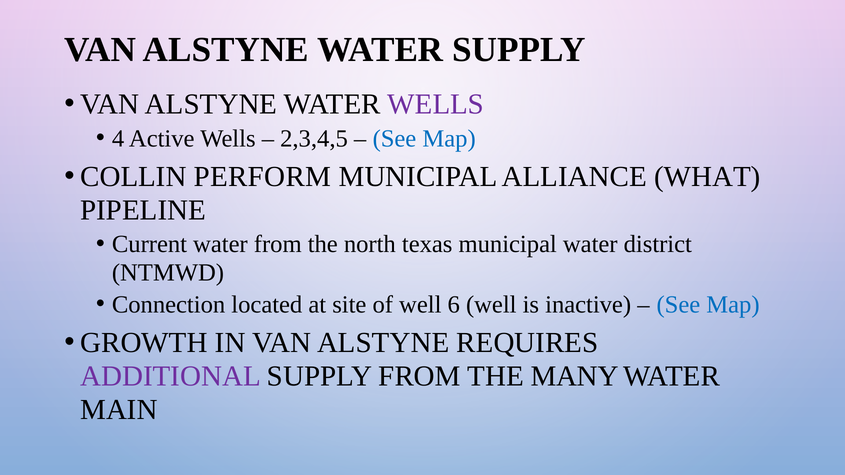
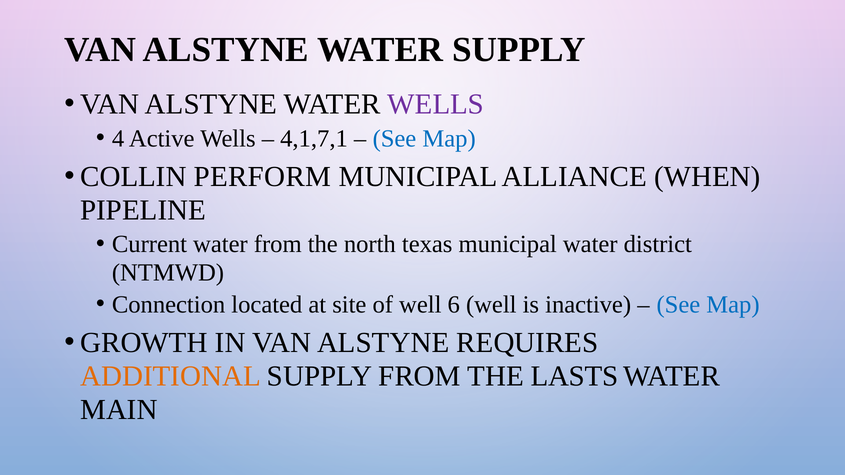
2,3,4,5: 2,3,4,5 -> 4,1,7,1
WHAT: WHAT -> WHEN
ADDITIONAL colour: purple -> orange
MANY: MANY -> LASTS
